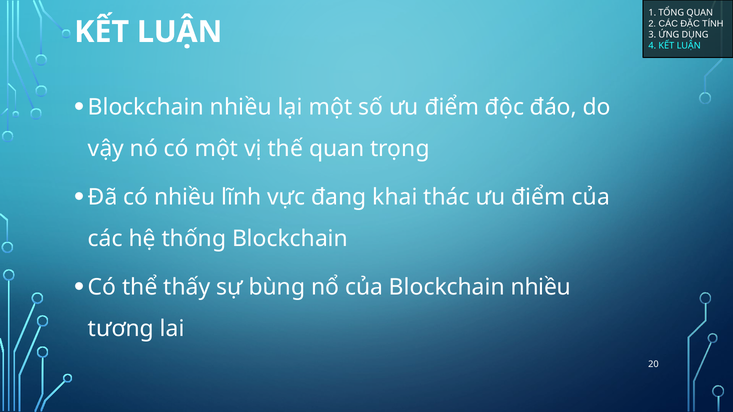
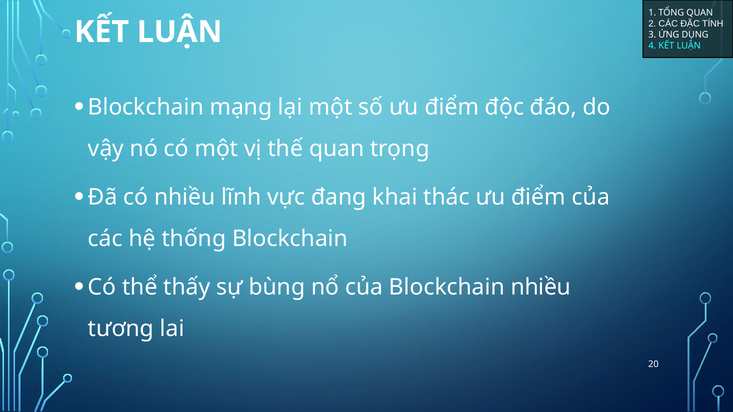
nhiều at (241, 107): nhiều -> mạng
